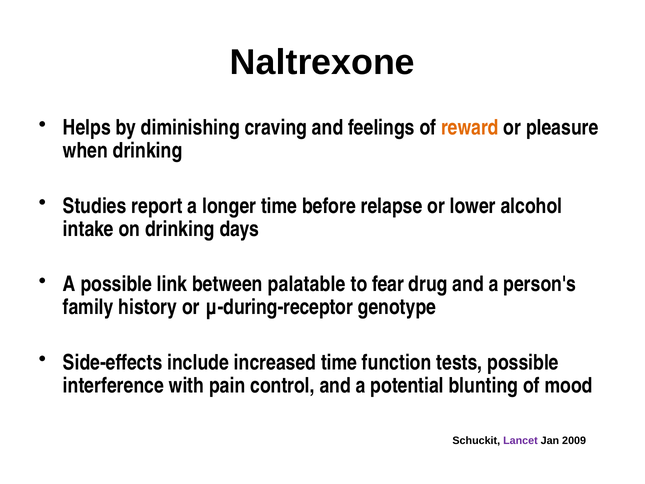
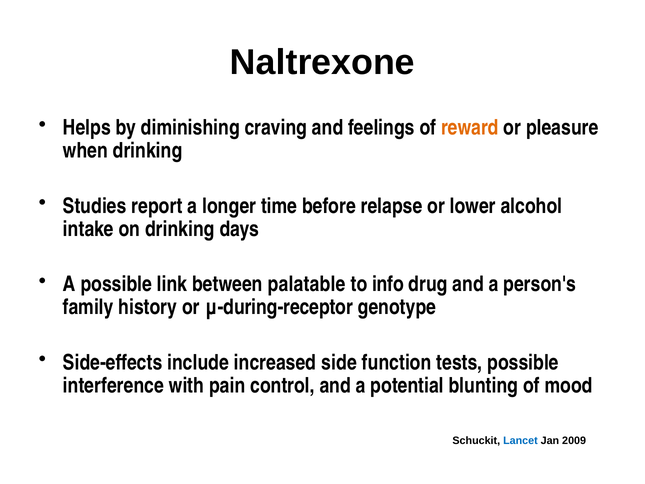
fear: fear -> info
increased time: time -> side
Lancet colour: purple -> blue
